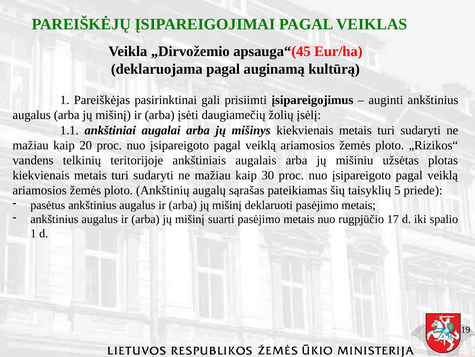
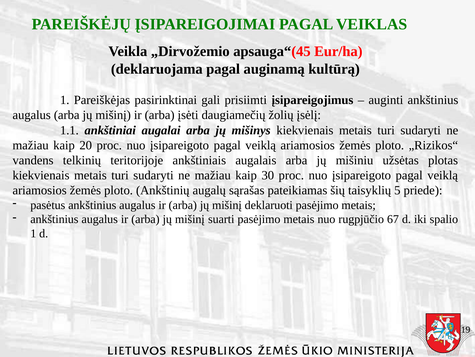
17: 17 -> 67
